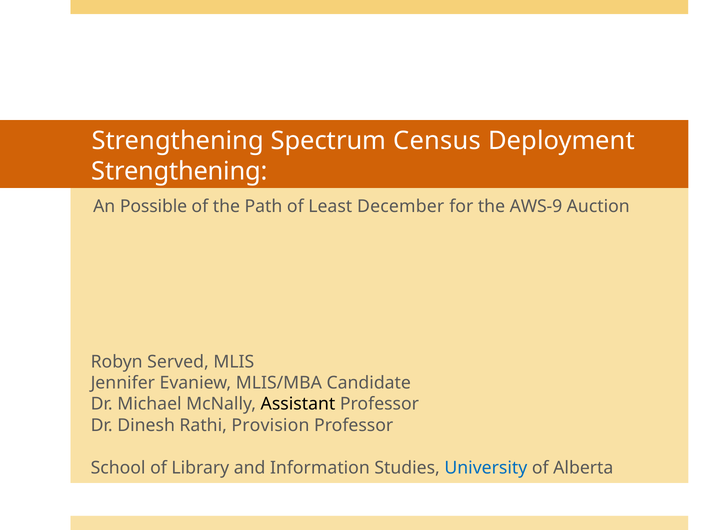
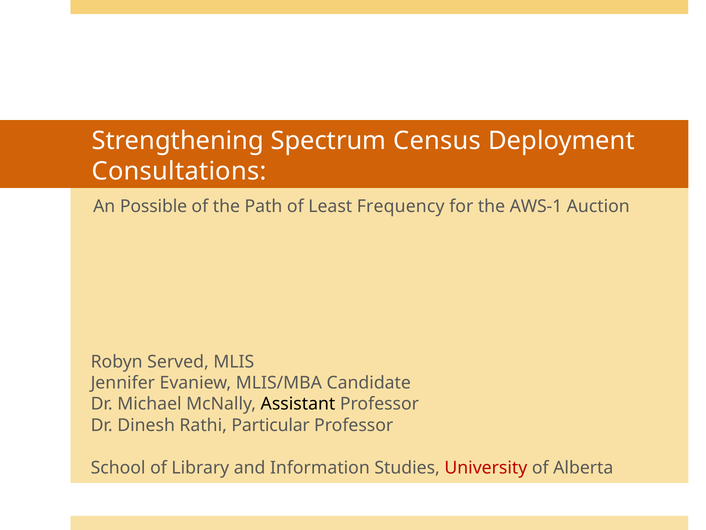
Strengthening at (179, 171): Strengthening -> Consultations
December: December -> Frequency
AWS-9: AWS-9 -> AWS-1
Provision: Provision -> Particular
University colour: blue -> red
